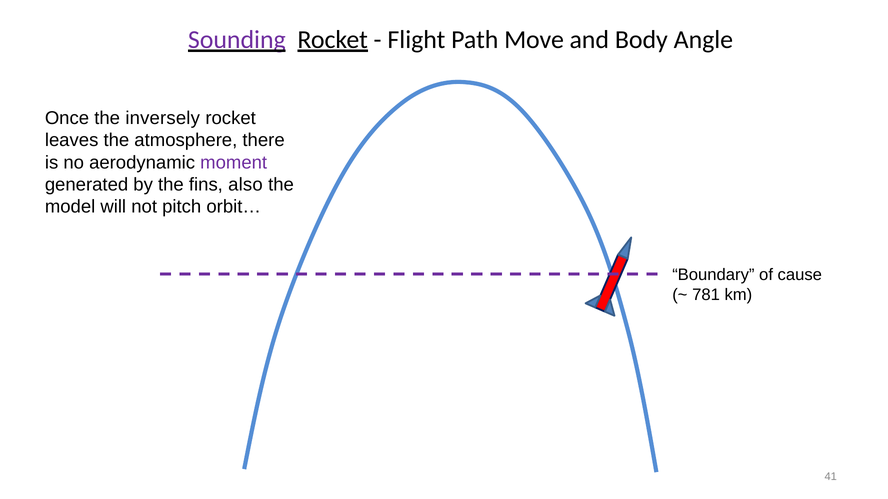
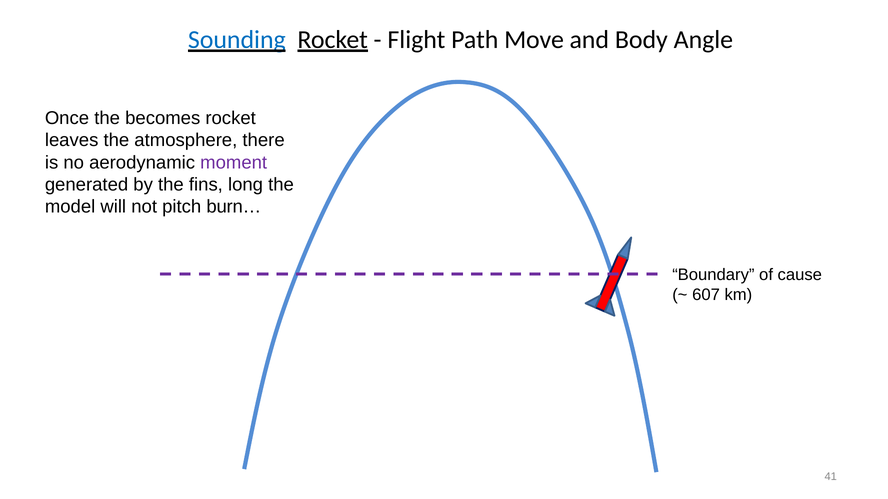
Sounding colour: purple -> blue
inversely: inversely -> becomes
also: also -> long
orbit…: orbit… -> burn…
781: 781 -> 607
